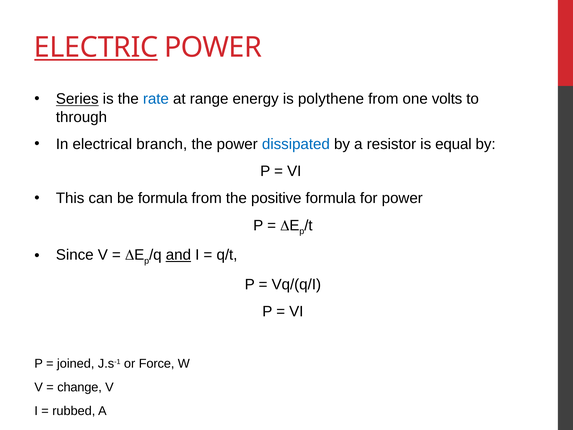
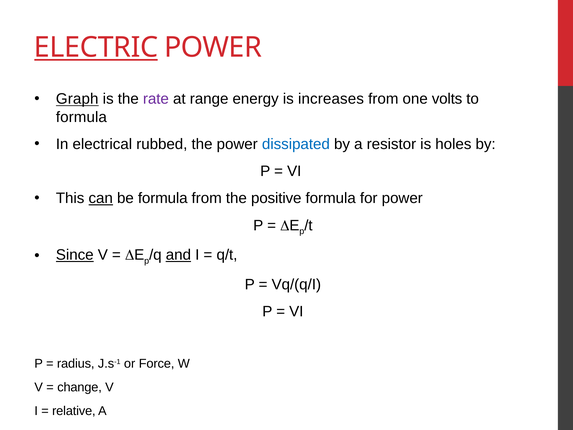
Series: Series -> Graph
rate colour: blue -> purple
polythene: polythene -> increases
through at (81, 117): through -> formula
branch: branch -> rubbed
equal: equal -> holes
can underline: none -> present
Since underline: none -> present
joined: joined -> radius
rubbed: rubbed -> relative
